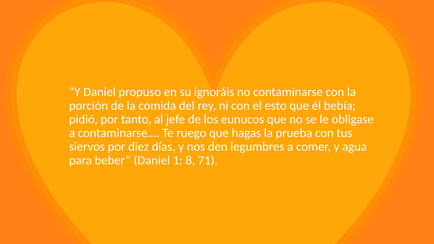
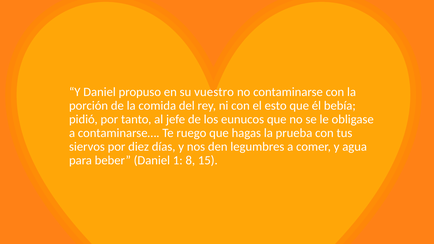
ignoráis: ignoráis -> vuestro
71: 71 -> 15
